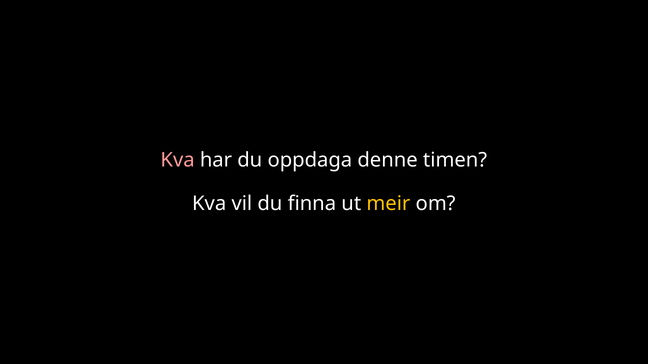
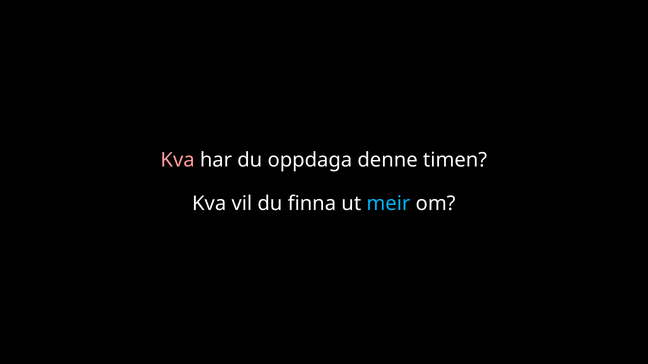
meir colour: yellow -> light blue
